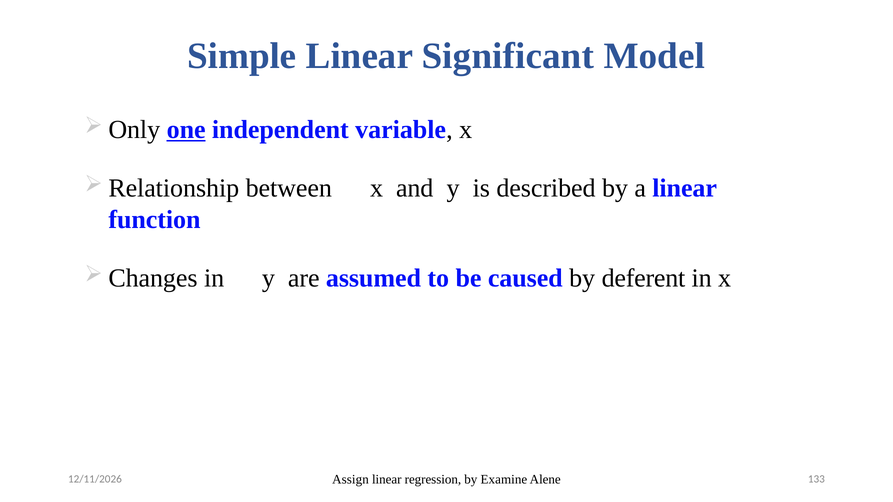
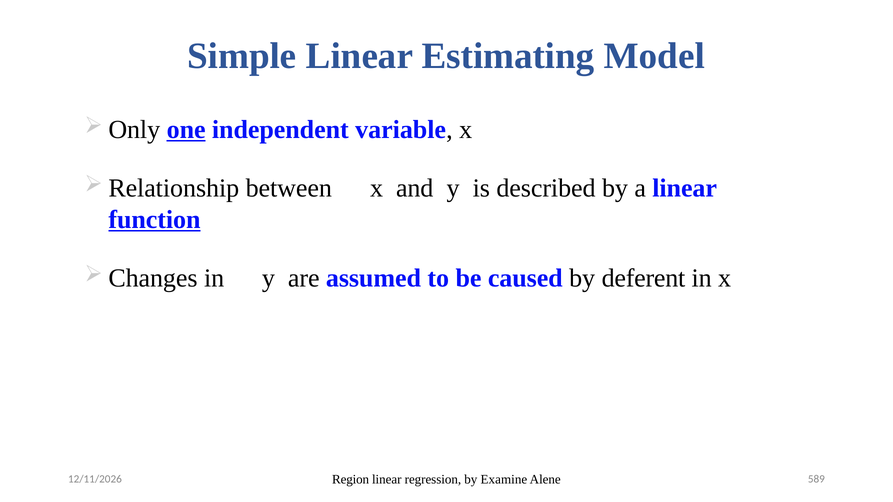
Significant: Significant -> Estimating
function underline: none -> present
Assign: Assign -> Region
133: 133 -> 589
